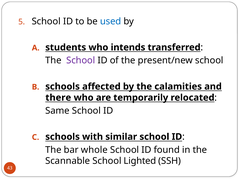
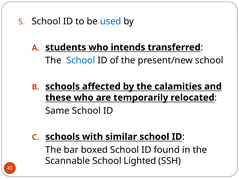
School at (81, 61) colour: purple -> blue
there: there -> these
whole: whole -> boxed
